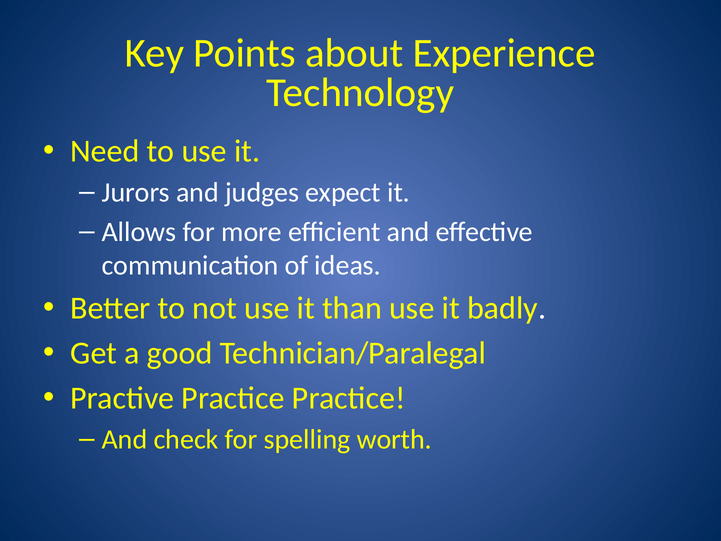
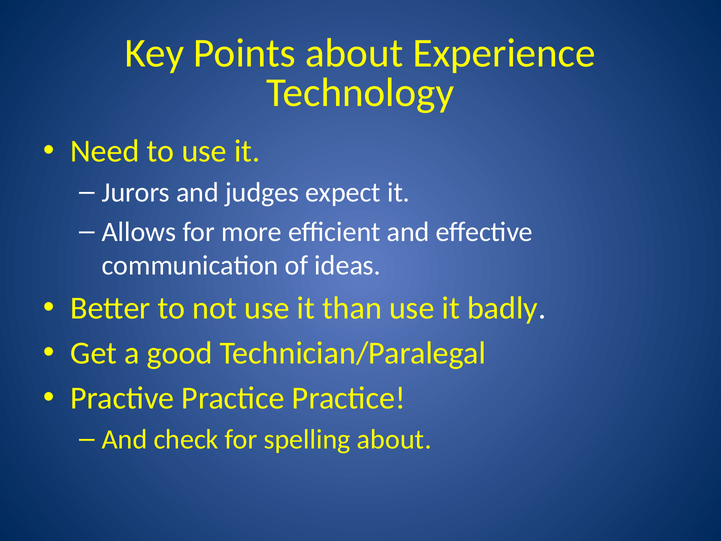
spelling worth: worth -> about
